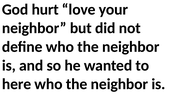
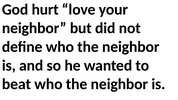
here: here -> beat
